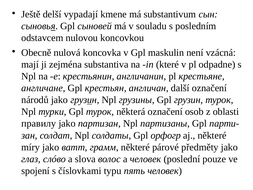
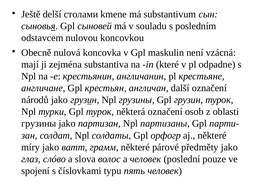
vypadají: vypadají -> столами
правилу at (39, 123): правилу -> грузины
